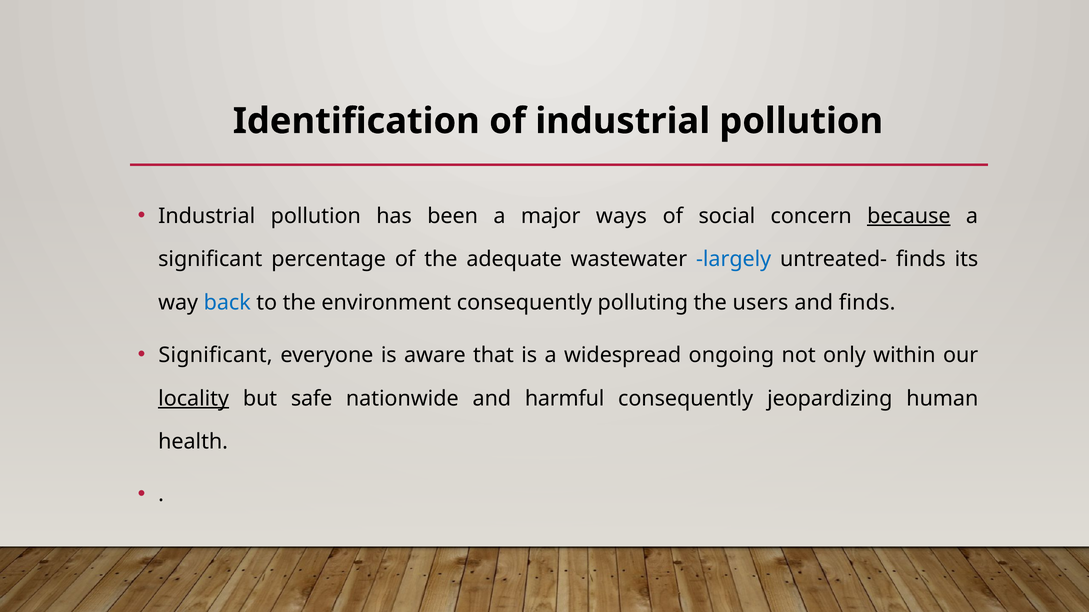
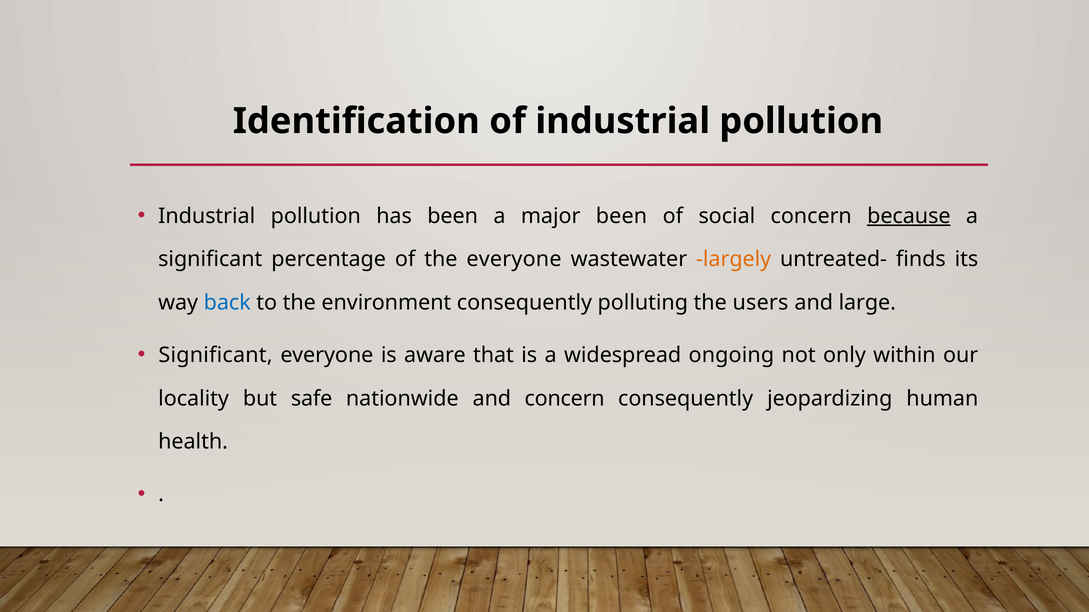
major ways: ways -> been
the adequate: adequate -> everyone
largely colour: blue -> orange
and finds: finds -> large
locality underline: present -> none
and harmful: harmful -> concern
